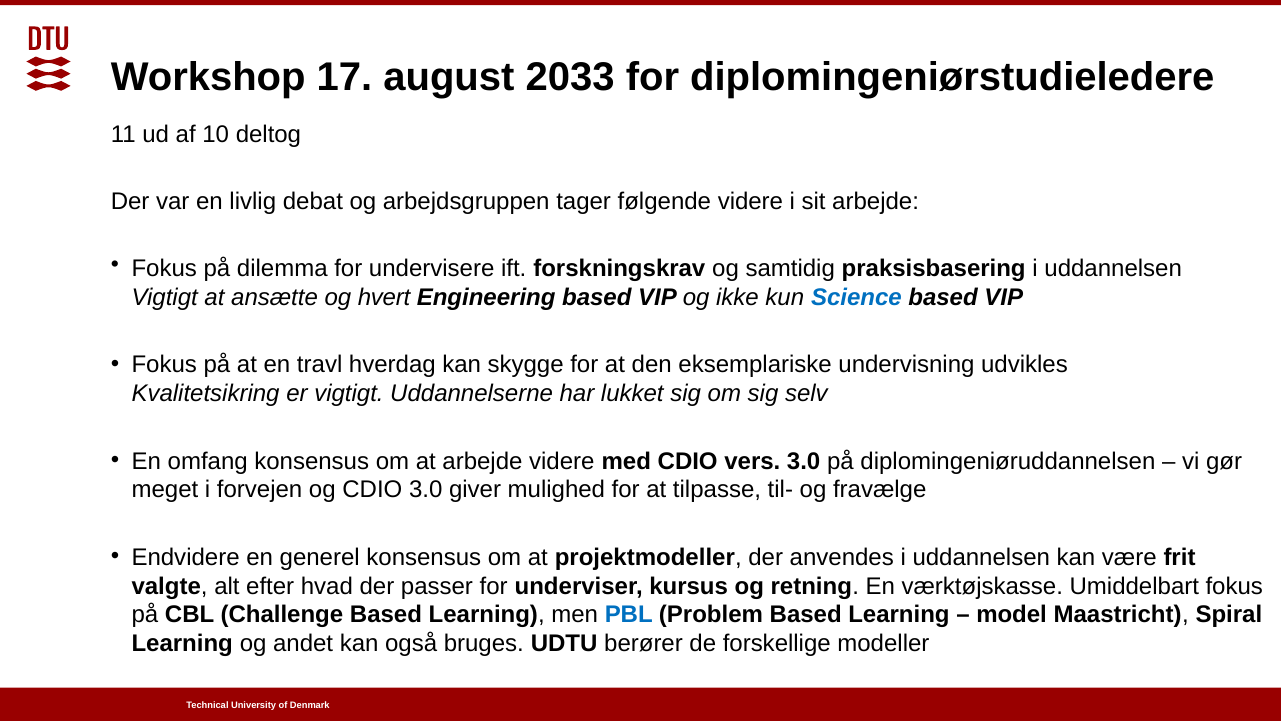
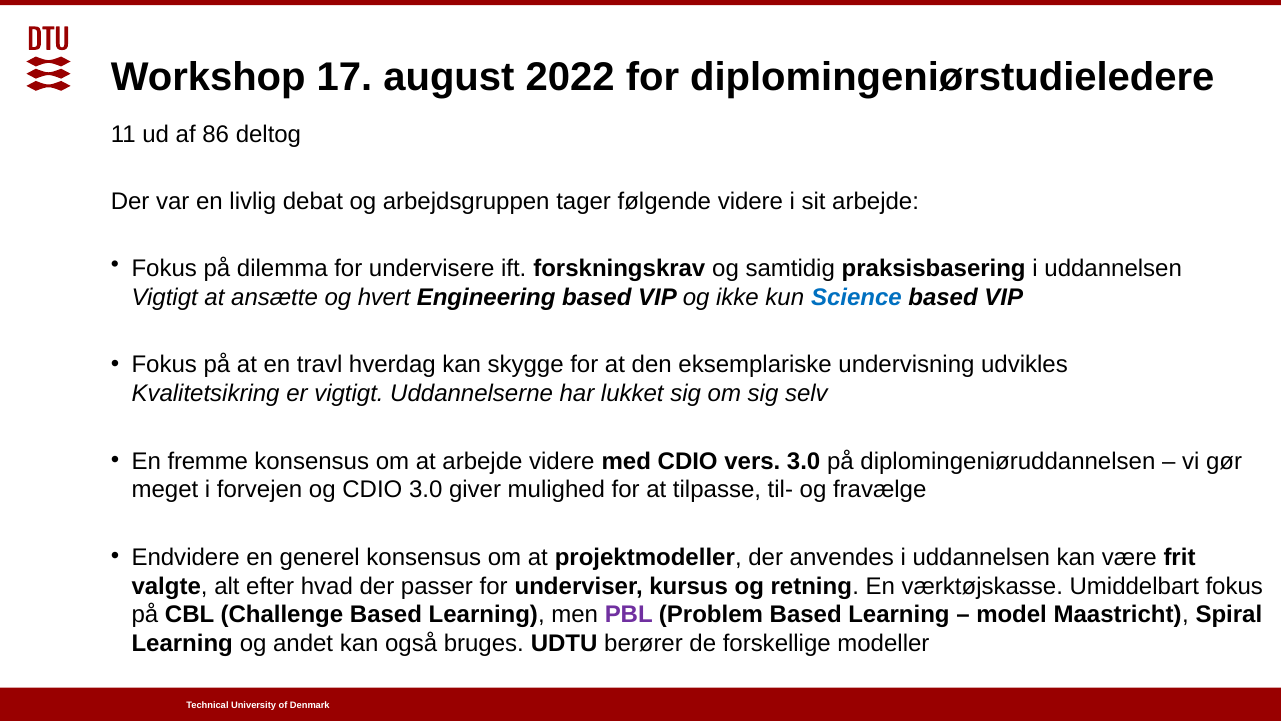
2033: 2033 -> 2022
10: 10 -> 86
omfang: omfang -> fremme
PBL colour: blue -> purple
